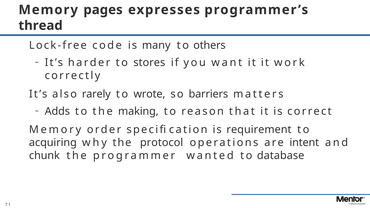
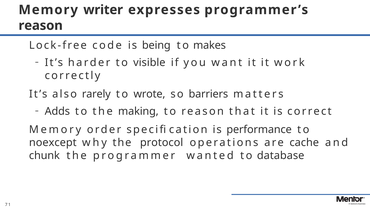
pages: pages -> writer
thread at (41, 26): thread -> reason
many: many -> being
others: others -> makes
stores: stores -> visible
requirement: requirement -> performance
acquiring: acquiring -> noexcept
intent: intent -> cache
